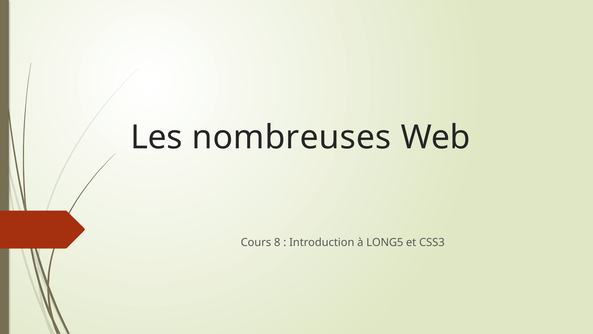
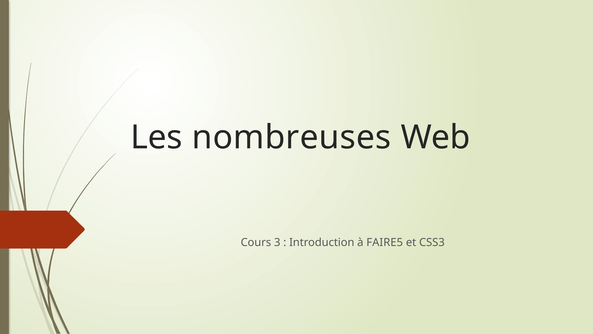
8: 8 -> 3
LONG5: LONG5 -> FAIRE5
